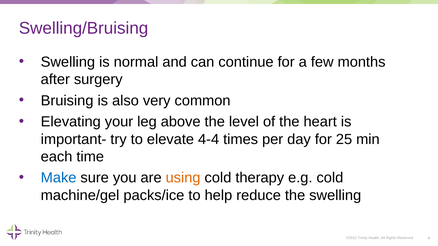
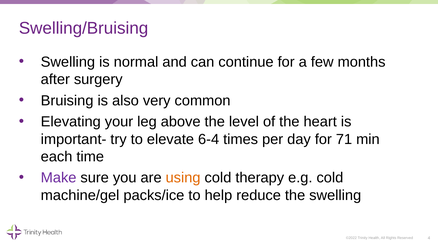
4-4: 4-4 -> 6-4
25: 25 -> 71
Make colour: blue -> purple
